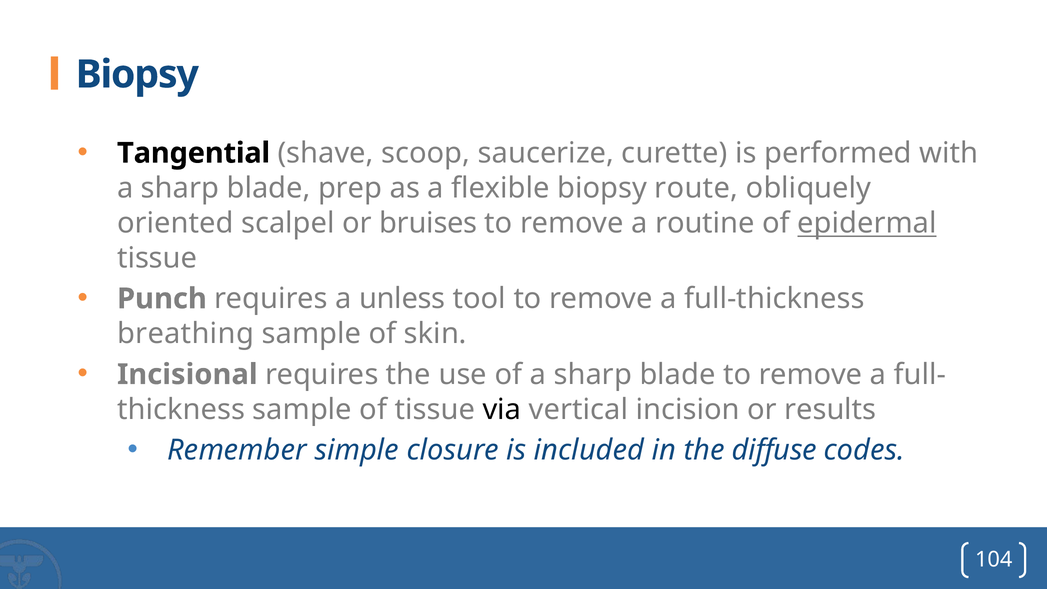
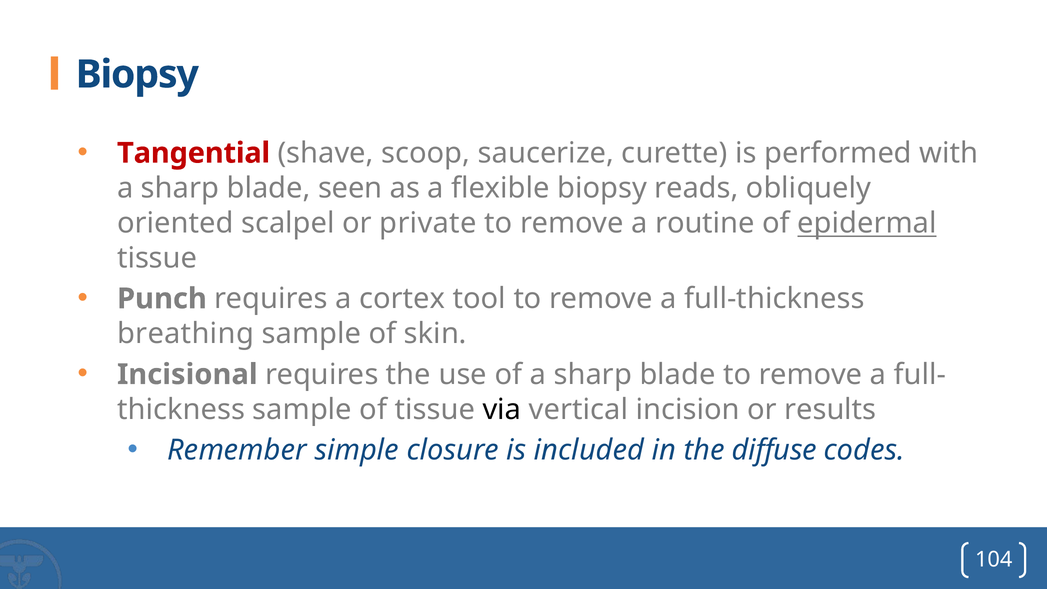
Tangential colour: black -> red
prep: prep -> seen
route: route -> reads
bruises: bruises -> private
unless: unless -> cortex
